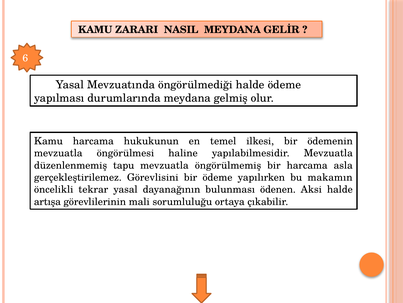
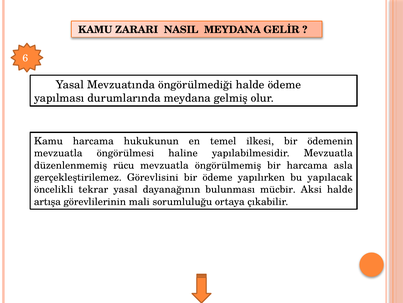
tapu: tapu -> rücu
makamın: makamın -> yapılacak
ödenen: ödenen -> mücbir
